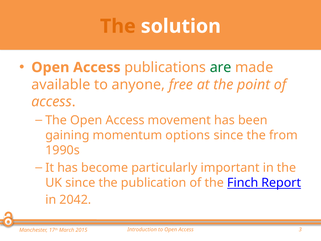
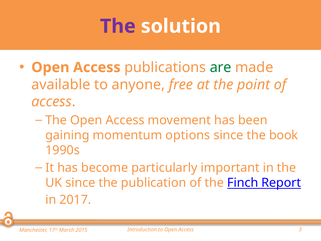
The at (118, 26) colour: orange -> purple
from: from -> book
2042: 2042 -> 2017
